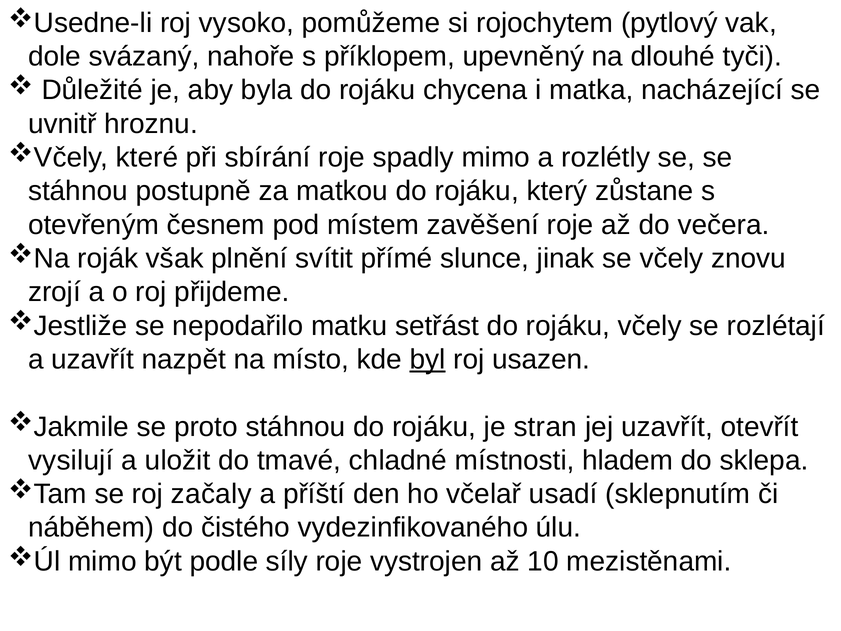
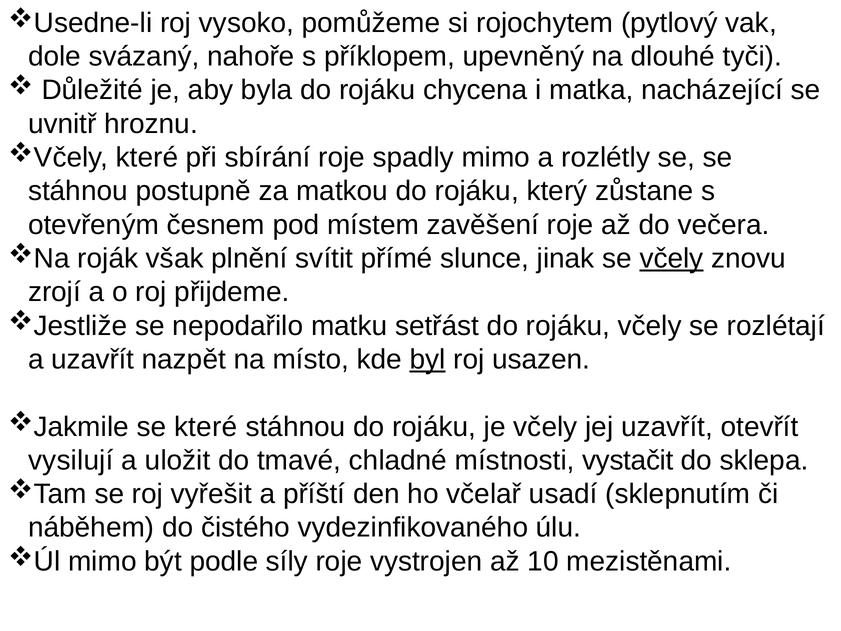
včely at (672, 258) underline: none -> present
se proto: proto -> které
je stran: stran -> včely
hladem: hladem -> vystačit
začaly: začaly -> vyřešit
